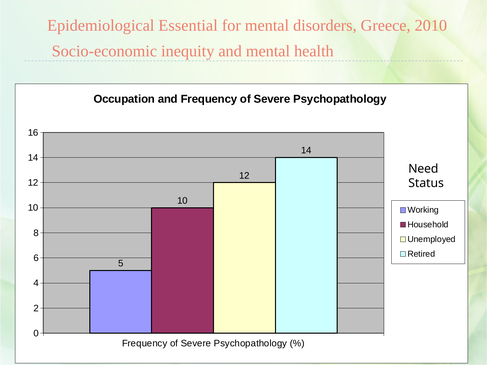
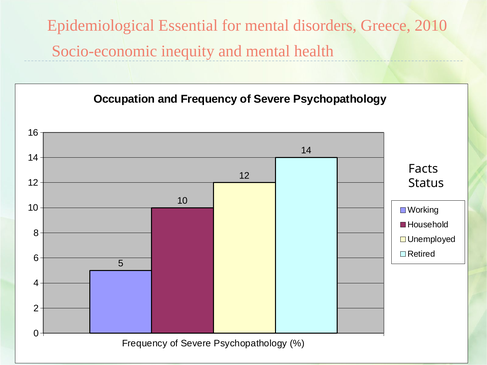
Need: Need -> Facts
